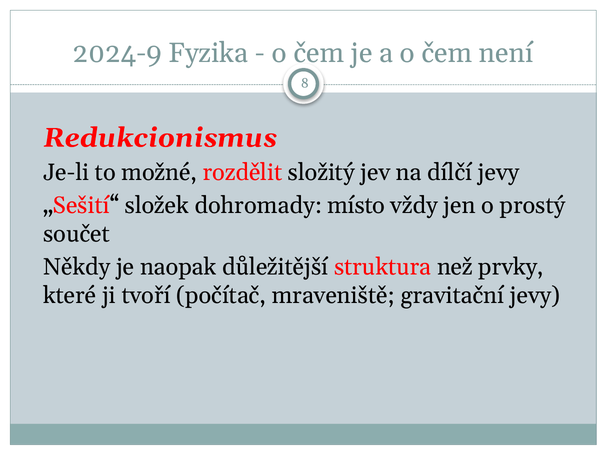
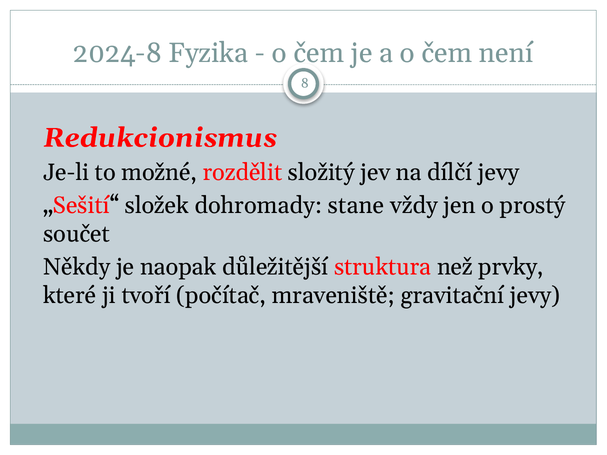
2024-9: 2024-9 -> 2024-8
místo: místo -> stane
